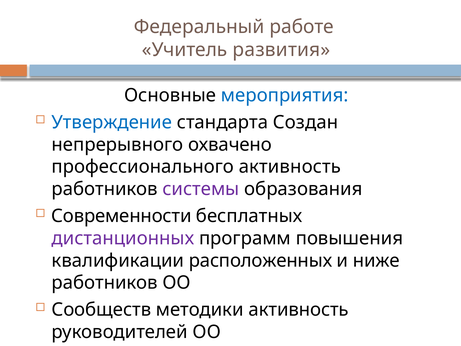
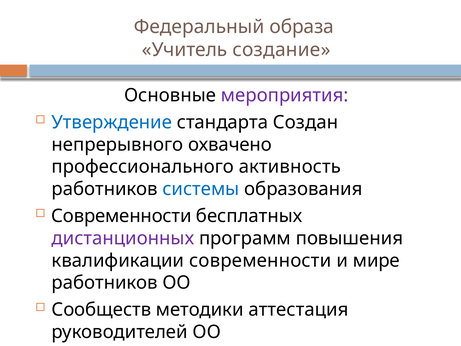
работе: работе -> образа
развития: развития -> создание
мероприятия colour: blue -> purple
системы colour: purple -> blue
квалификации расположенных: расположенных -> современности
ниже: ниже -> мире
методики активность: активность -> аттестация
